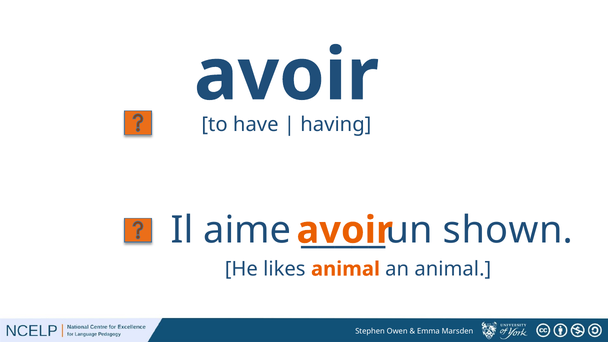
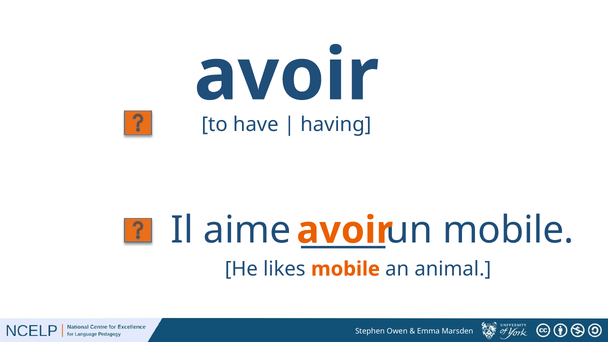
shown at (508, 230): shown -> mobile
likes animal: animal -> mobile
